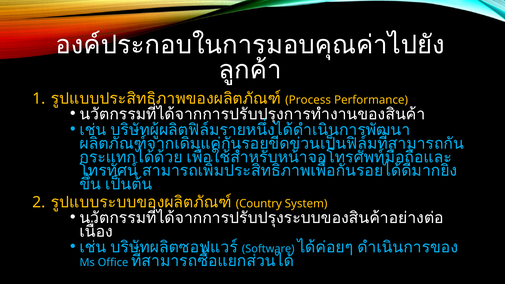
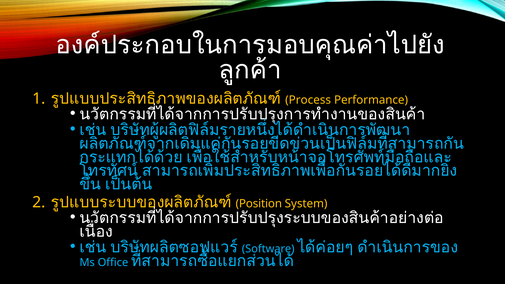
Country: Country -> Position
